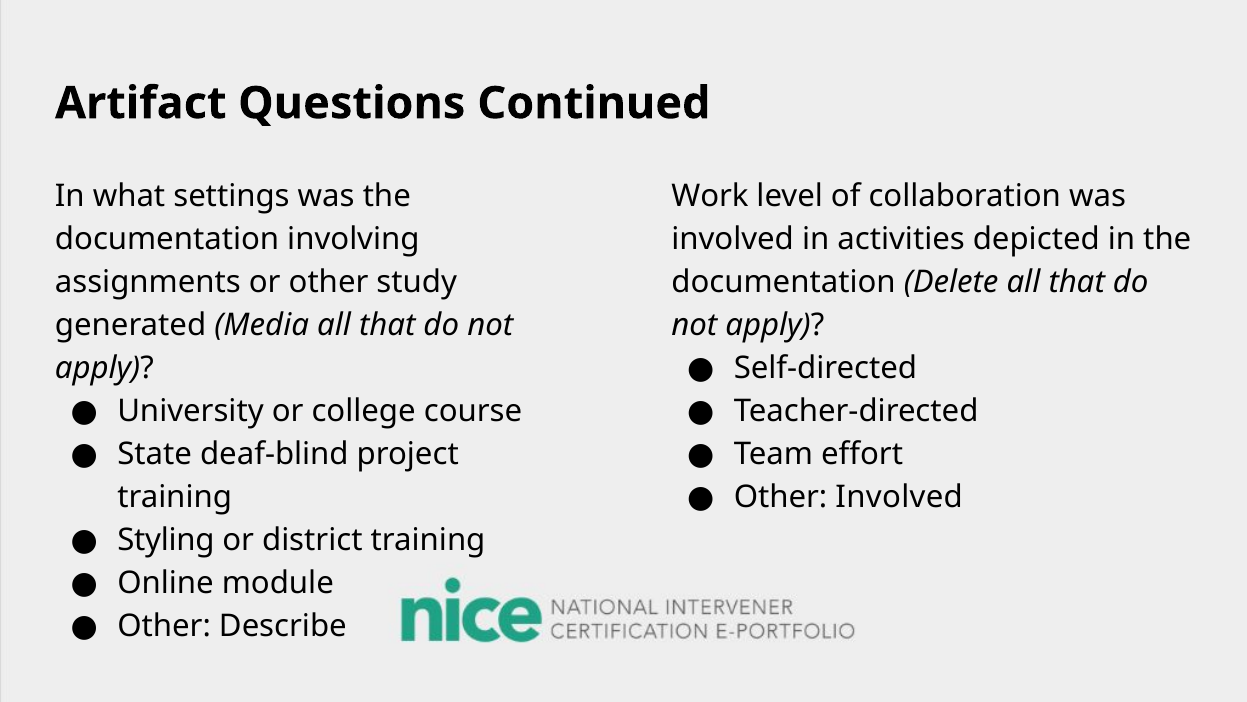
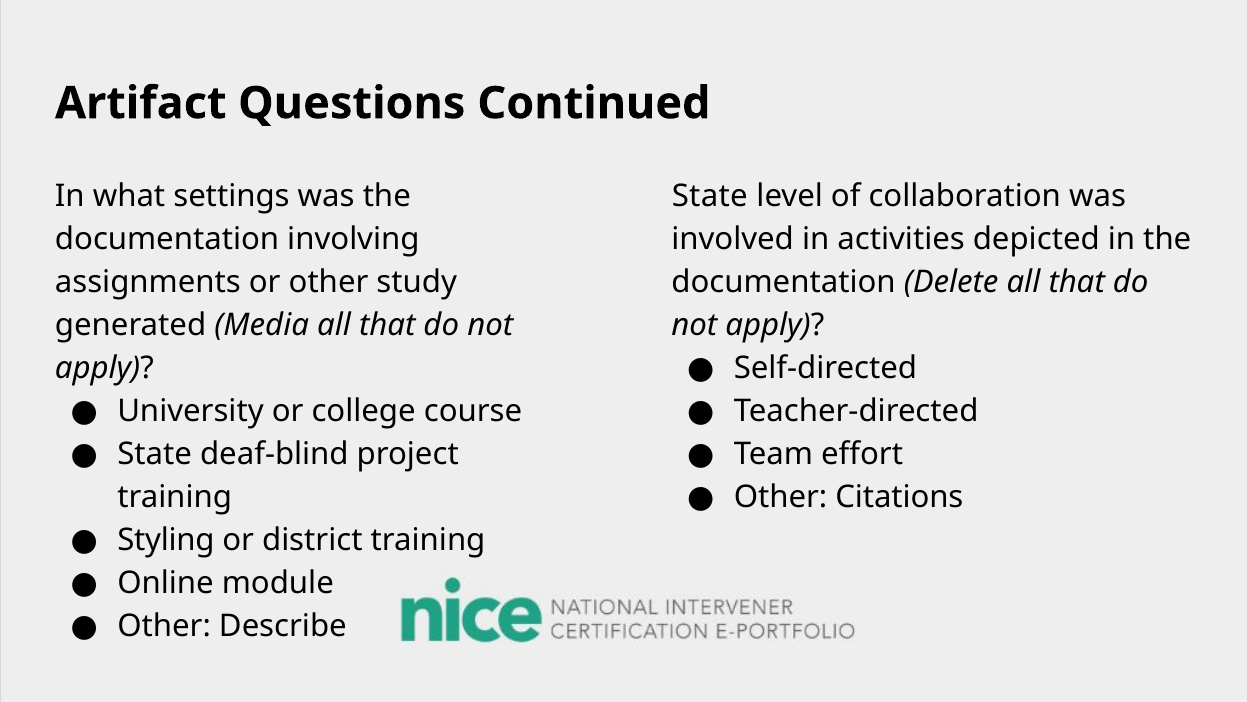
Work at (710, 196): Work -> State
Other Involved: Involved -> Citations
